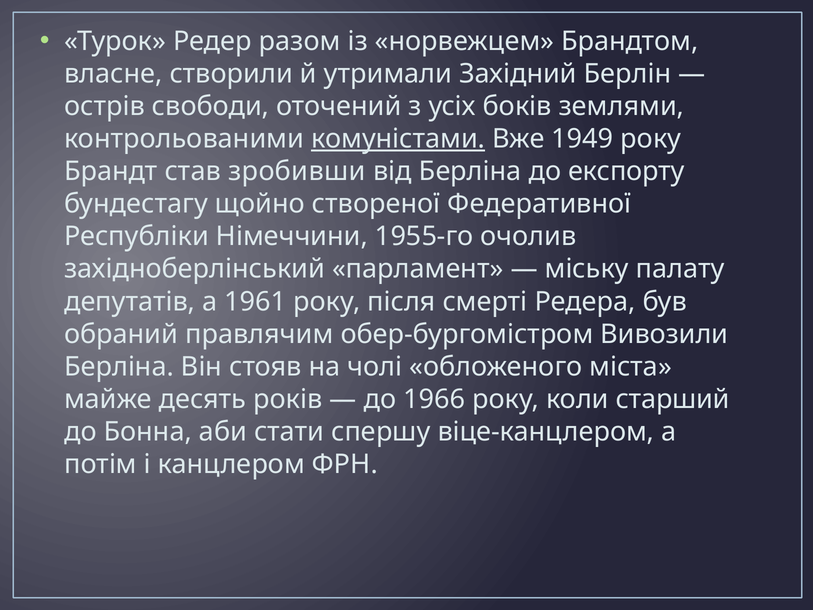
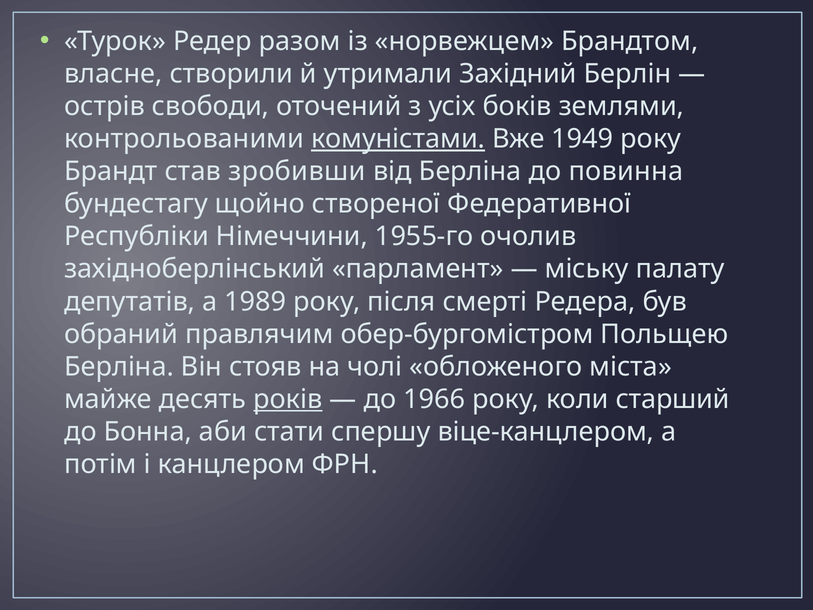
експорту: експорту -> повинна
1961: 1961 -> 1989
Вивозили: Вивозили -> Польщею
років underline: none -> present
